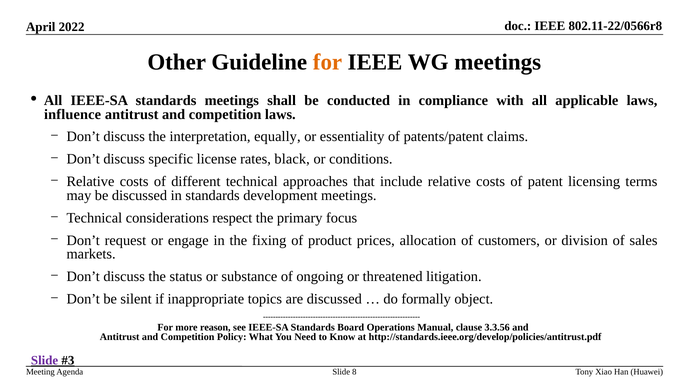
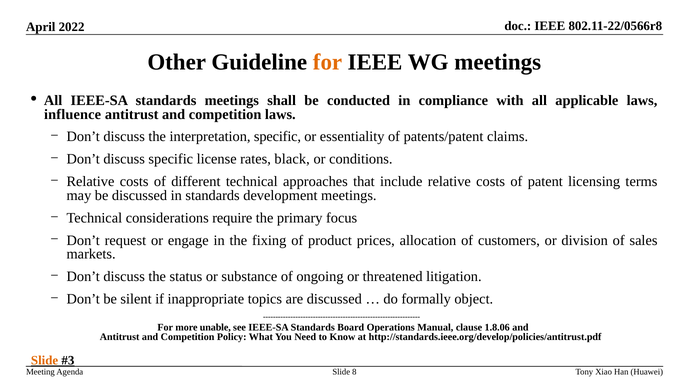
interpretation equally: equally -> specific
respect: respect -> require
reason: reason -> unable
3.3.56: 3.3.56 -> 1.8.06
Slide at (45, 360) colour: purple -> orange
